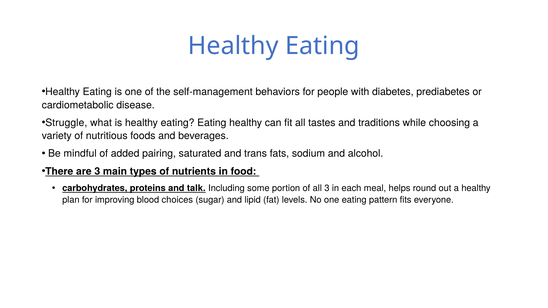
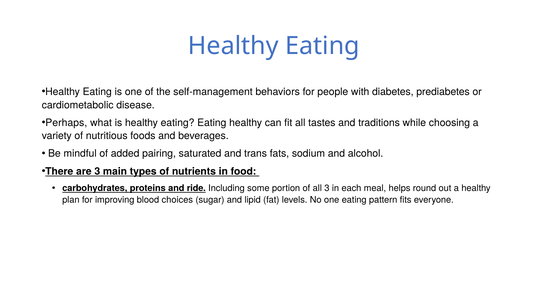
Struggle: Struggle -> Perhaps
talk: talk -> ride
